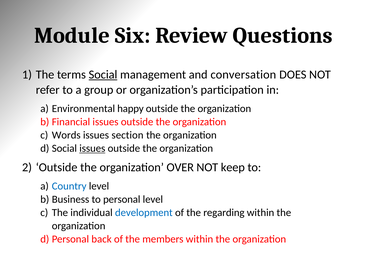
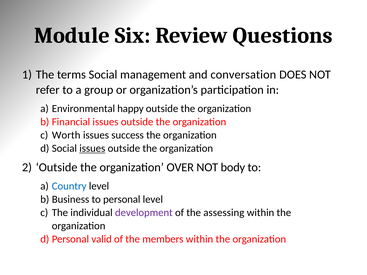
Social underline: present -> none
Words: Words -> Worth
section: section -> success
keep: keep -> body
development colour: blue -> purple
regarding: regarding -> assessing
back: back -> valid
